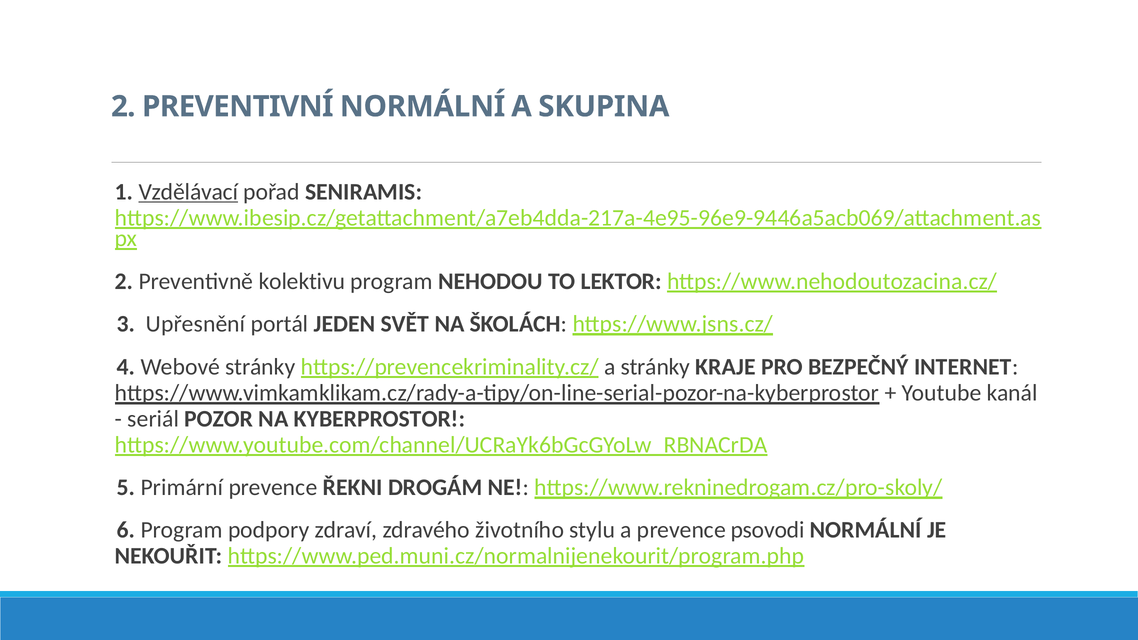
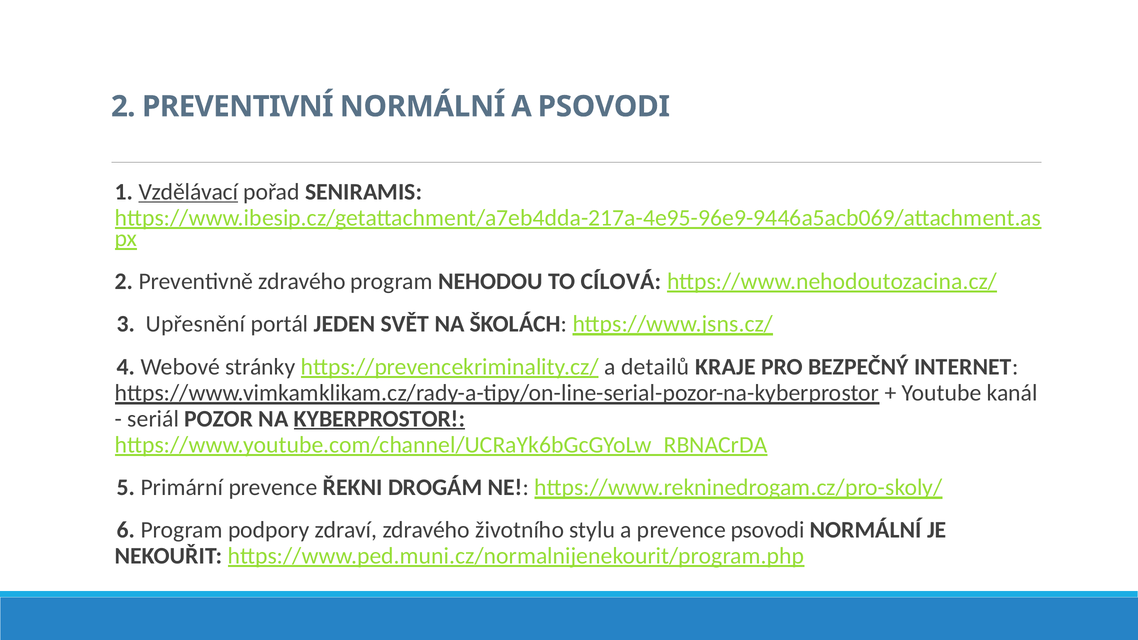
A SKUPINA: SKUPINA -> PSOVODI
Preventivně kolektivu: kolektivu -> zdravého
LEKTOR: LEKTOR -> CÍLOVÁ
a stránky: stránky -> detailů
KYBERPROSTOR underline: none -> present
